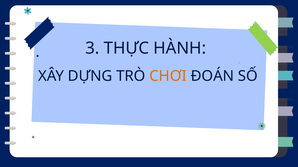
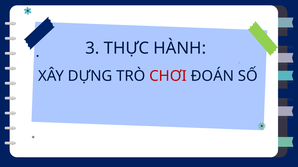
CHƠI colour: orange -> red
